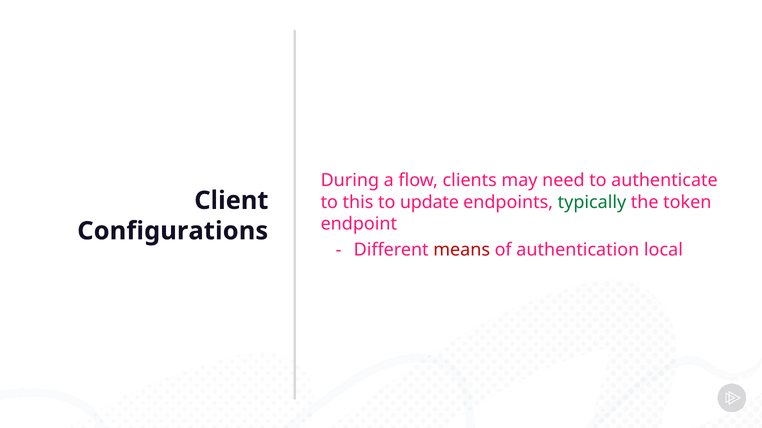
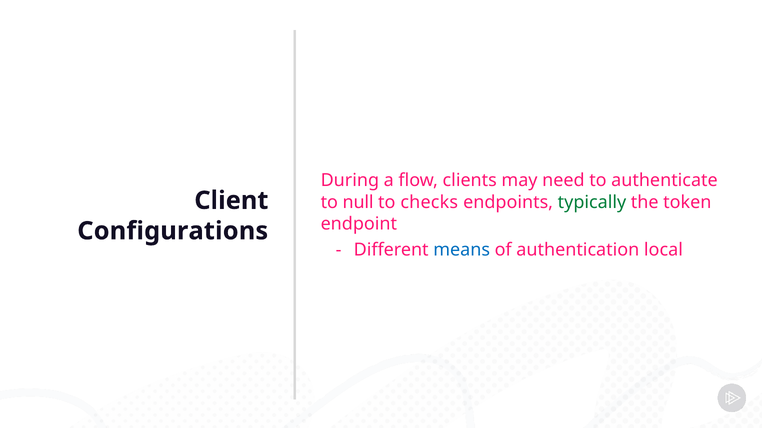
this: this -> null
update: update -> checks
means colour: red -> blue
